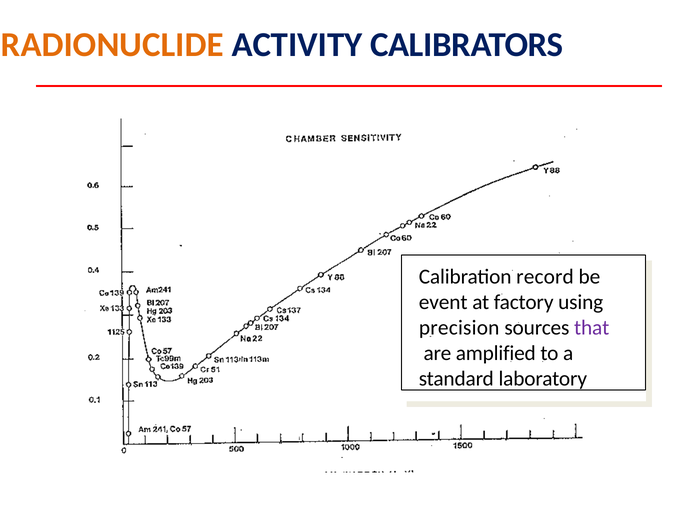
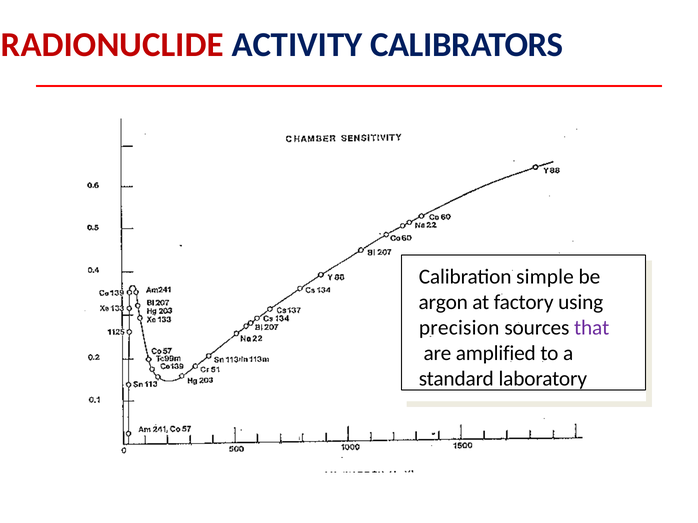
RADIONUCLIDE colour: orange -> red
record: record -> simple
event: event -> argon
